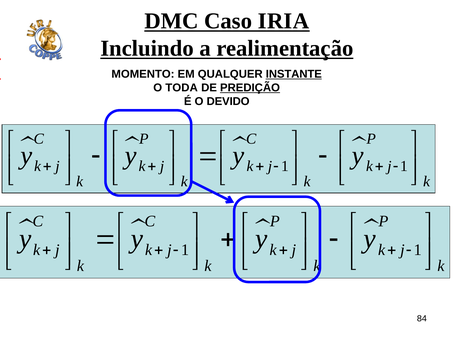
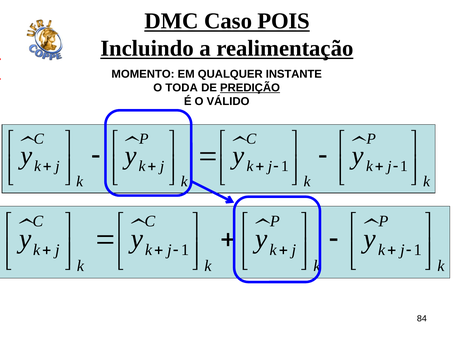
IRIA: IRIA -> POIS
INSTANTE underline: present -> none
DEVIDO: DEVIDO -> VÁLIDO
